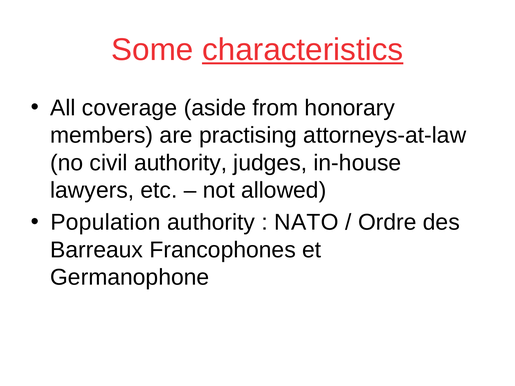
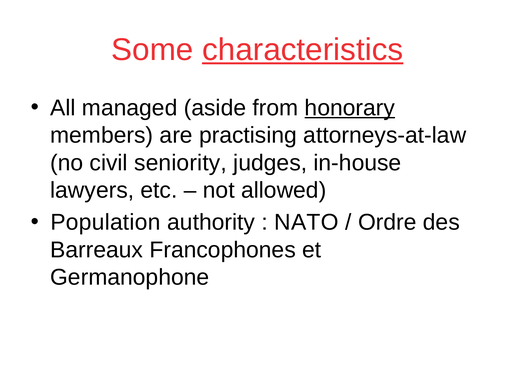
coverage: coverage -> managed
honorary underline: none -> present
civil authority: authority -> seniority
